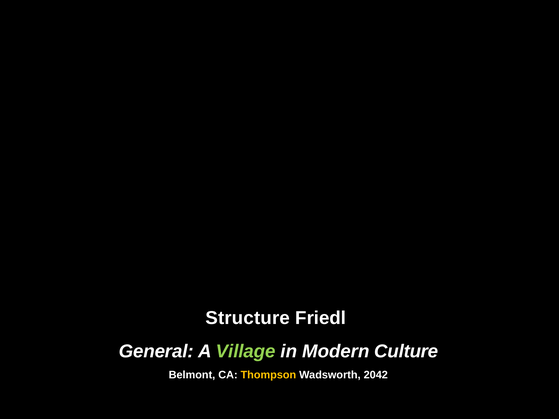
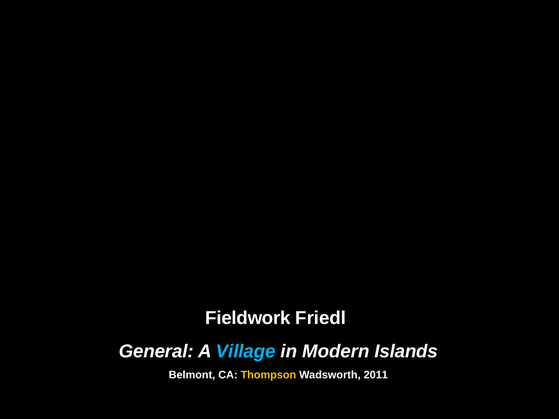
Structure: Structure -> Fieldwork
Village colour: light green -> light blue
Culture: Culture -> Islands
2042: 2042 -> 2011
